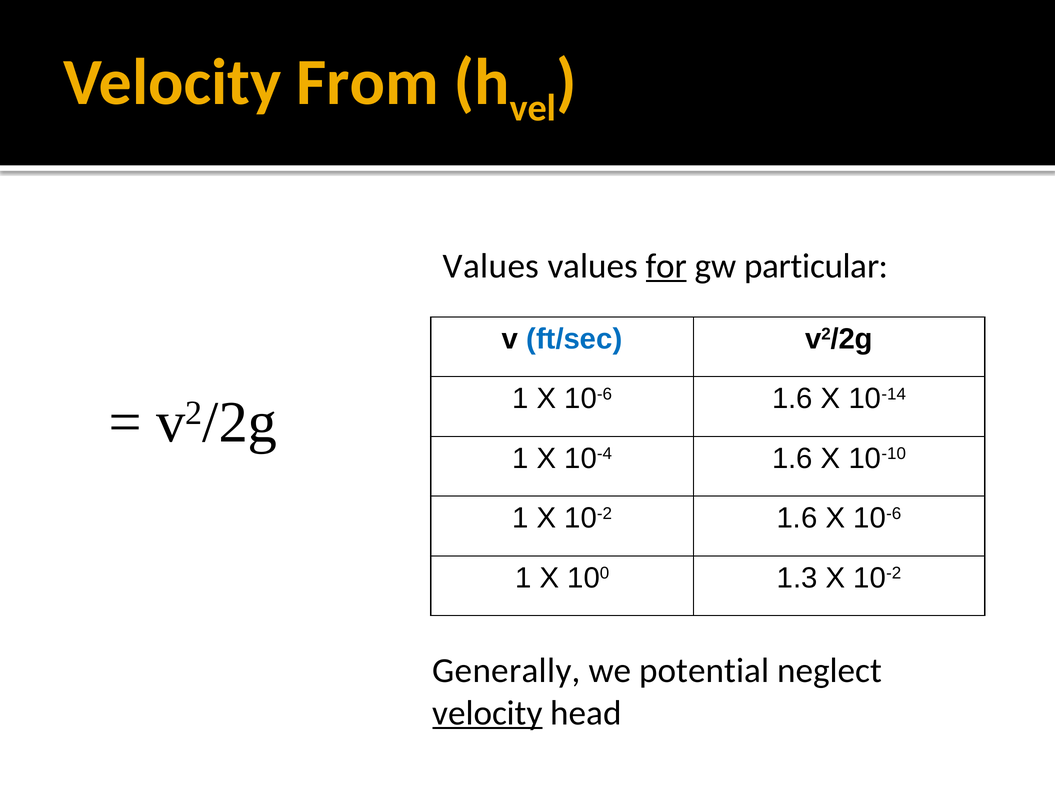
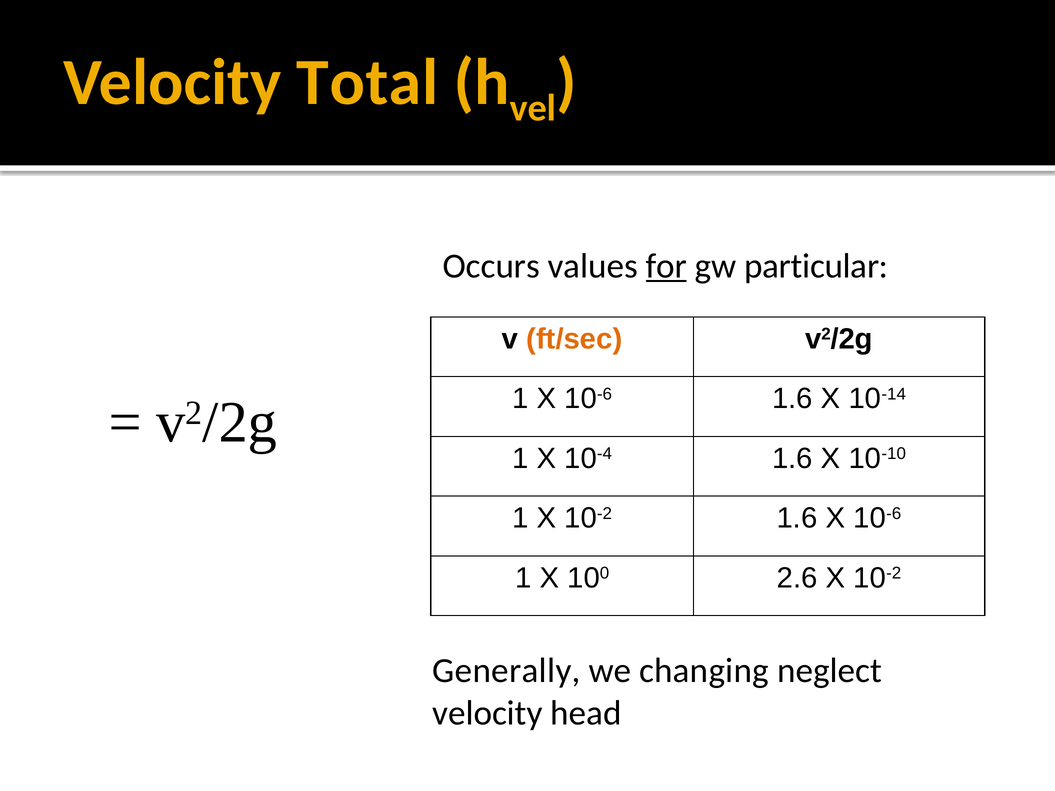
From: From -> Total
Values at (491, 266): Values -> Occurs
ft/sec colour: blue -> orange
1.3: 1.3 -> 2.6
potential: potential -> changing
velocity at (487, 713) underline: present -> none
